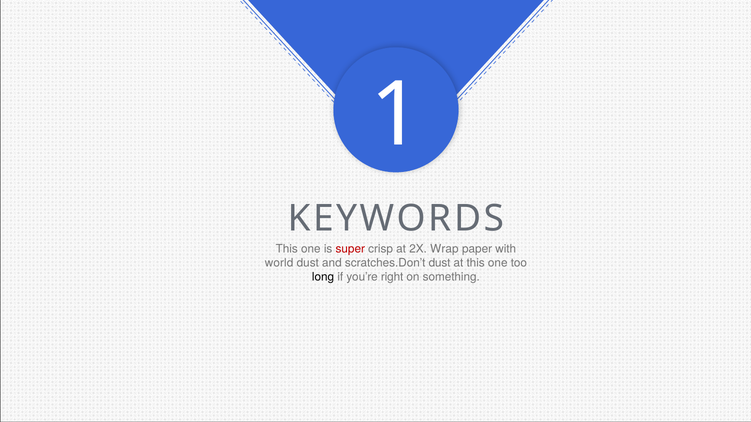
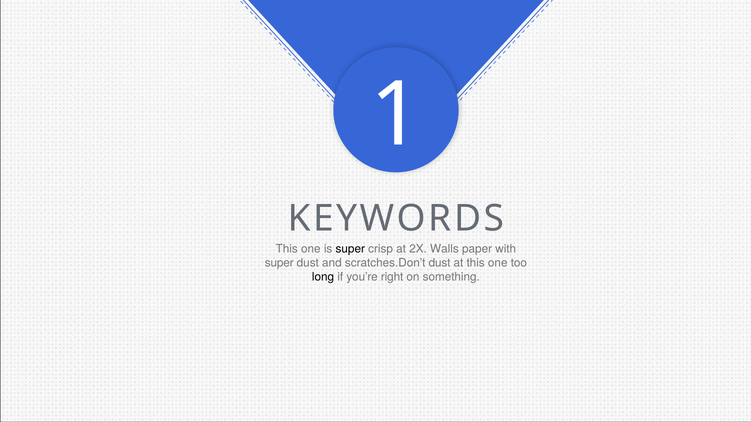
super at (350, 249) colour: red -> black
Wrap: Wrap -> Walls
world at (279, 263): world -> super
